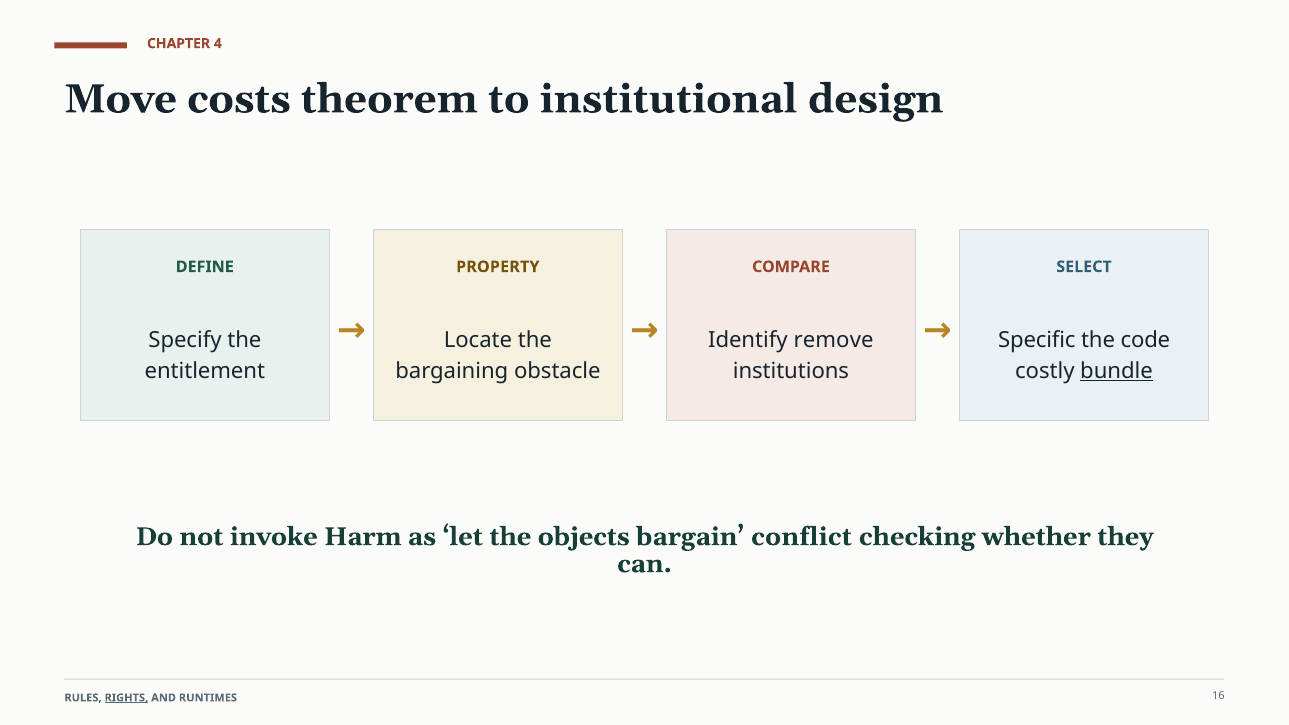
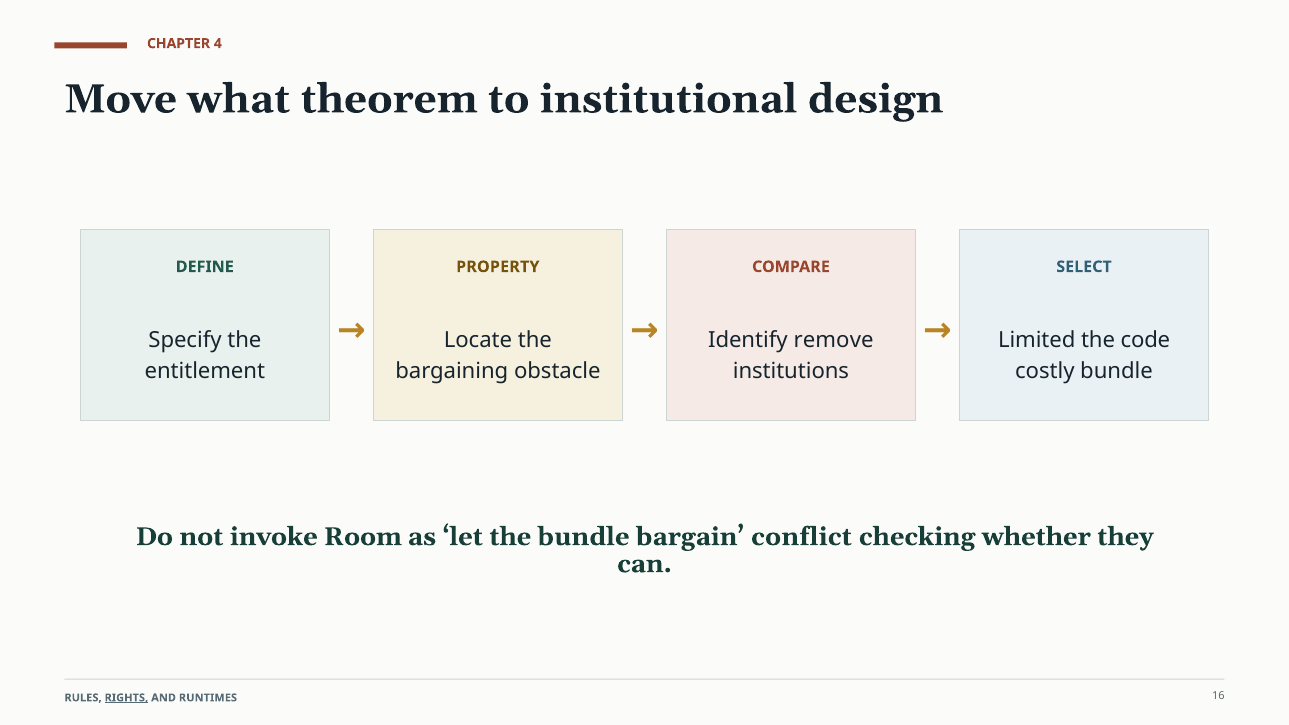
costs: costs -> what
Specific: Specific -> Limited
bundle at (1117, 371) underline: present -> none
Harm: Harm -> Room
the objects: objects -> bundle
